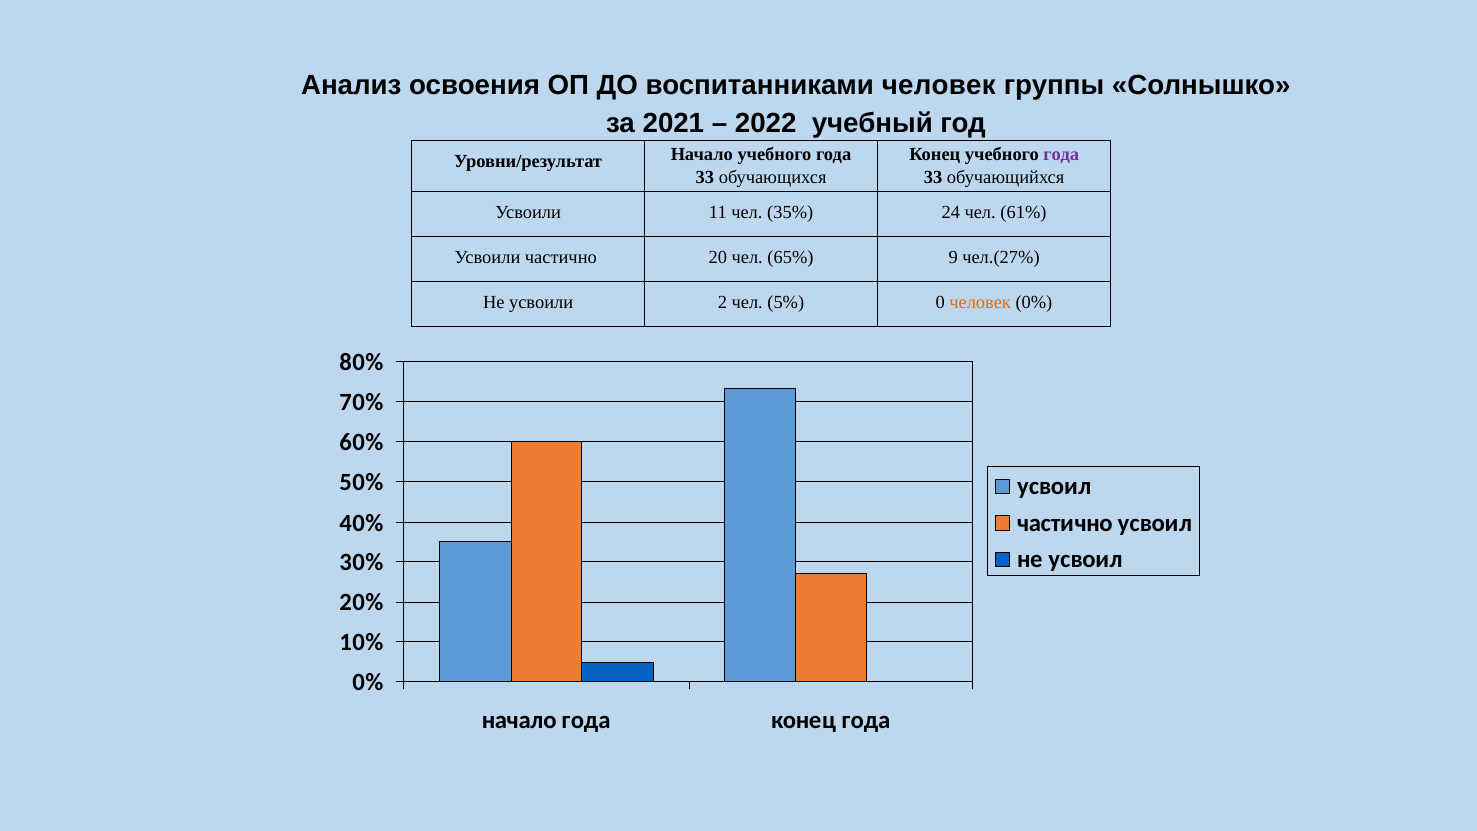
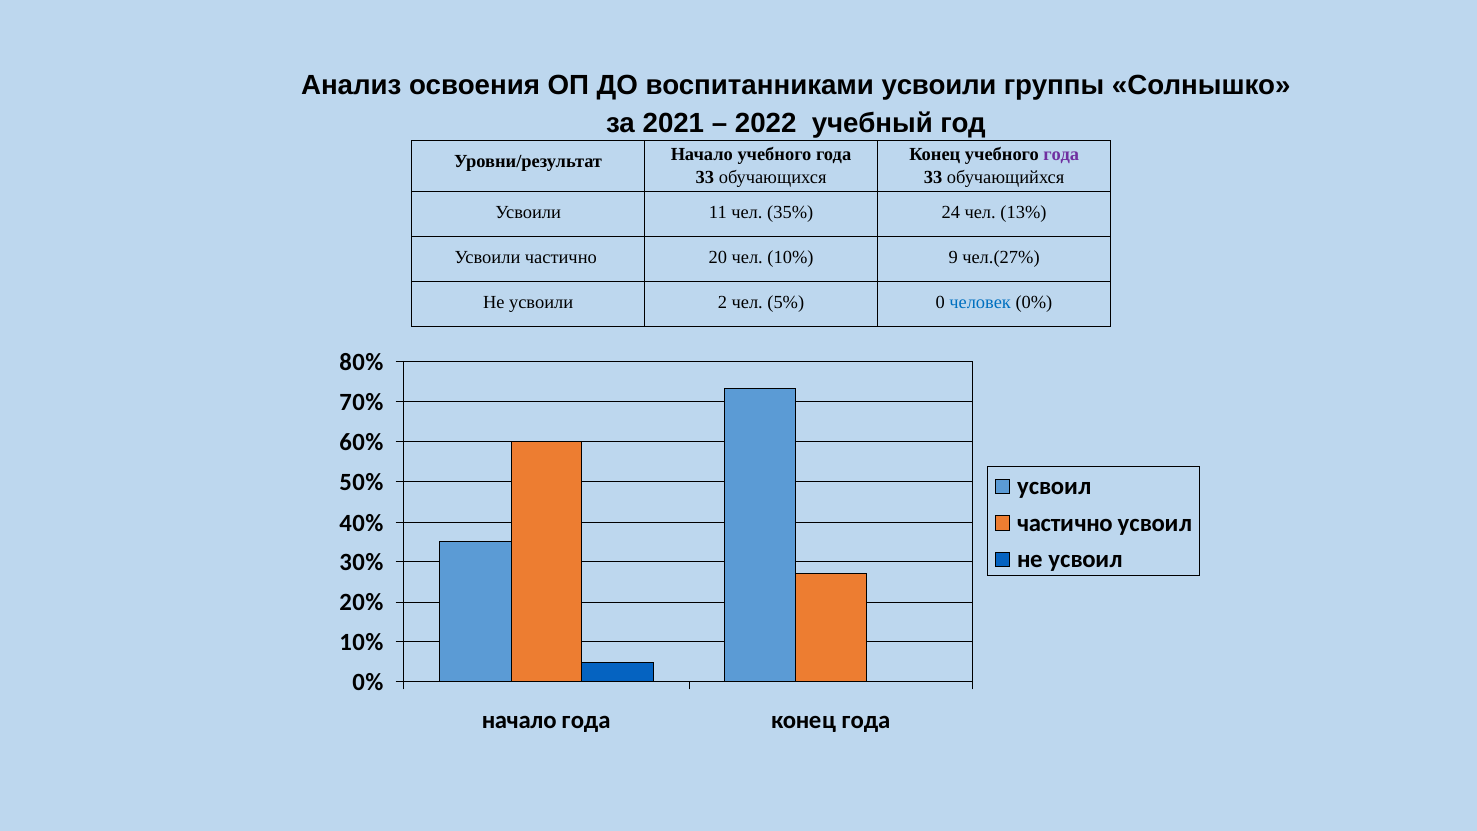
воспитанниками человек: человек -> усвоили
61%: 61% -> 13%
чел 65%: 65% -> 10%
человек at (980, 302) colour: orange -> blue
